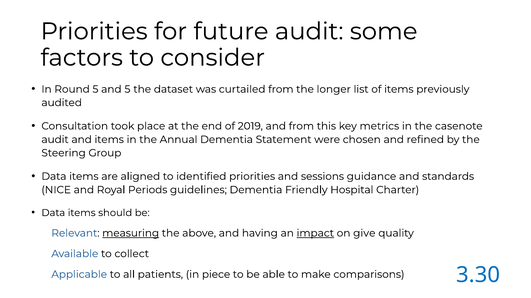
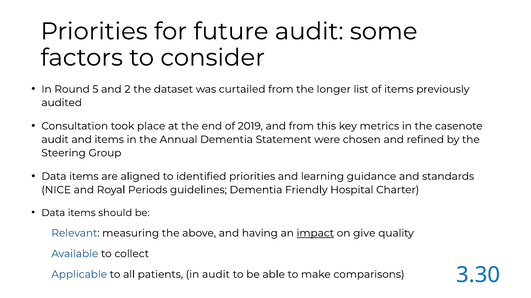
and 5: 5 -> 2
sessions: sessions -> learning
measuring underline: present -> none
in piece: piece -> audit
